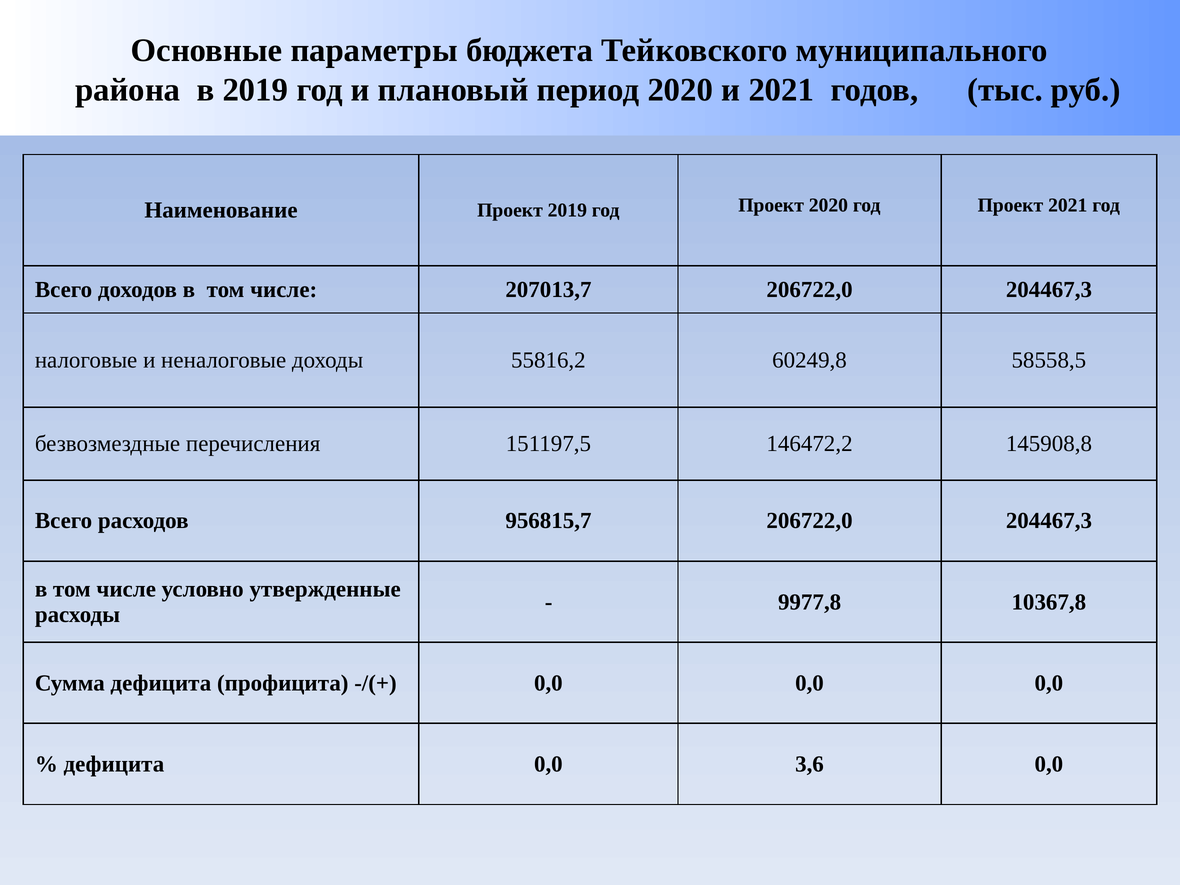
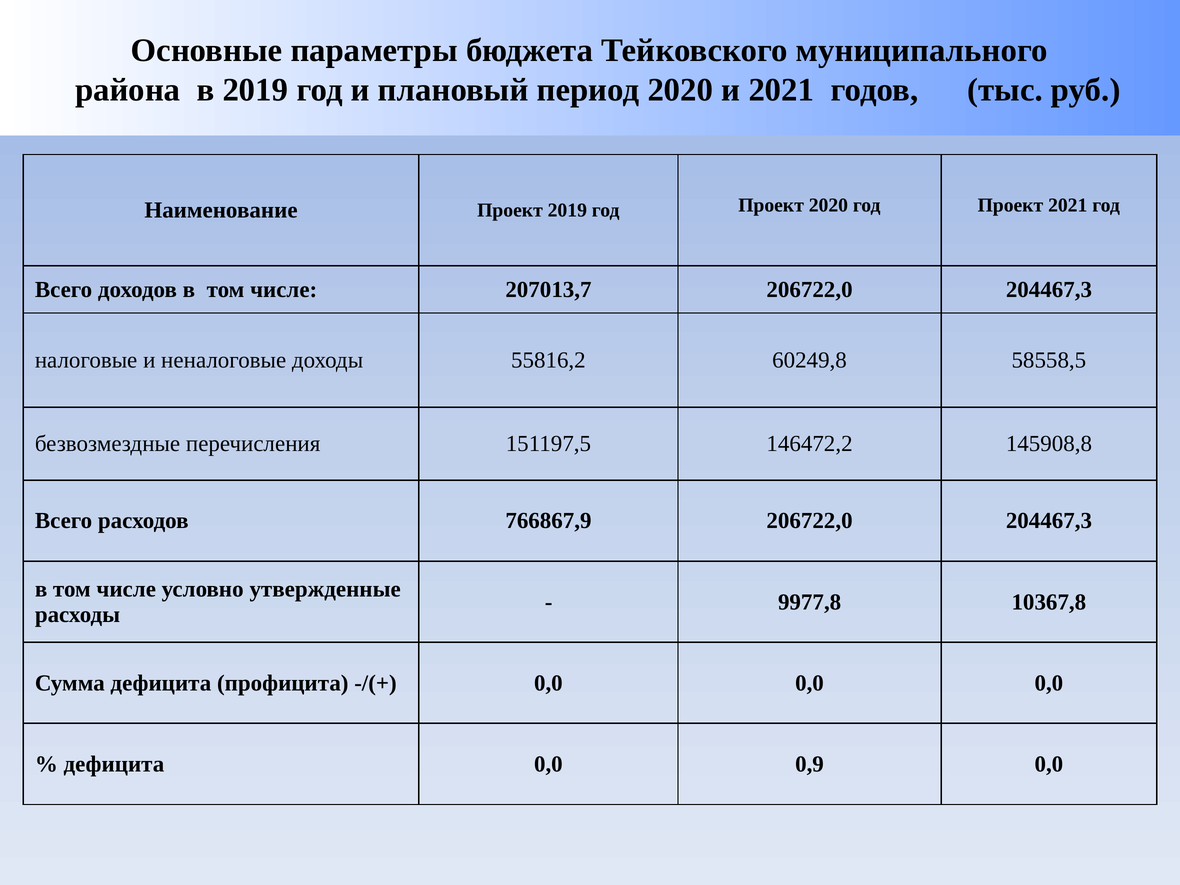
956815,7: 956815,7 -> 766867,9
3,6: 3,6 -> 0,9
